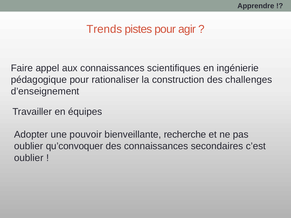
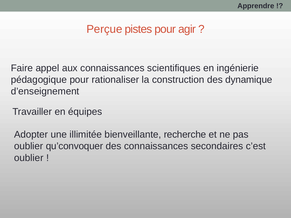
Trends: Trends -> Perçue
challenges: challenges -> dynamique
pouvoir: pouvoir -> illimitée
